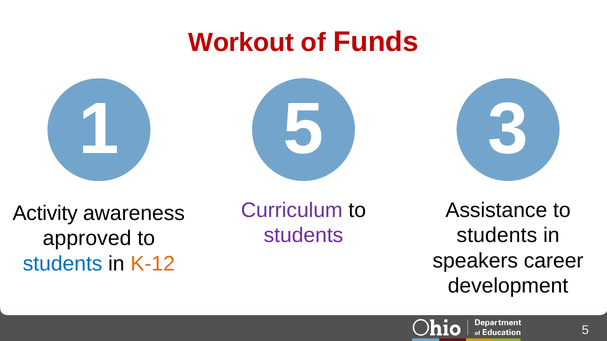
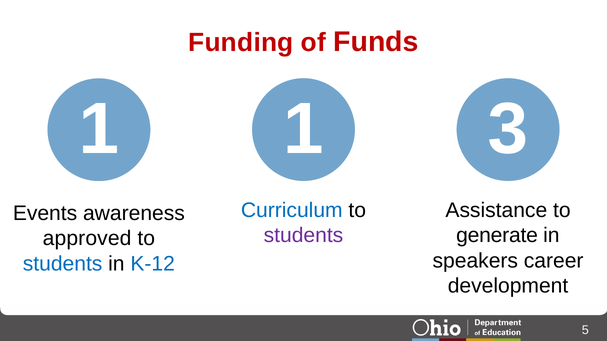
Workout: Workout -> Funding
1 5: 5 -> 1
Curriculum colour: purple -> blue
Activity: Activity -> Events
students at (497, 236): students -> generate
K-12 colour: orange -> blue
